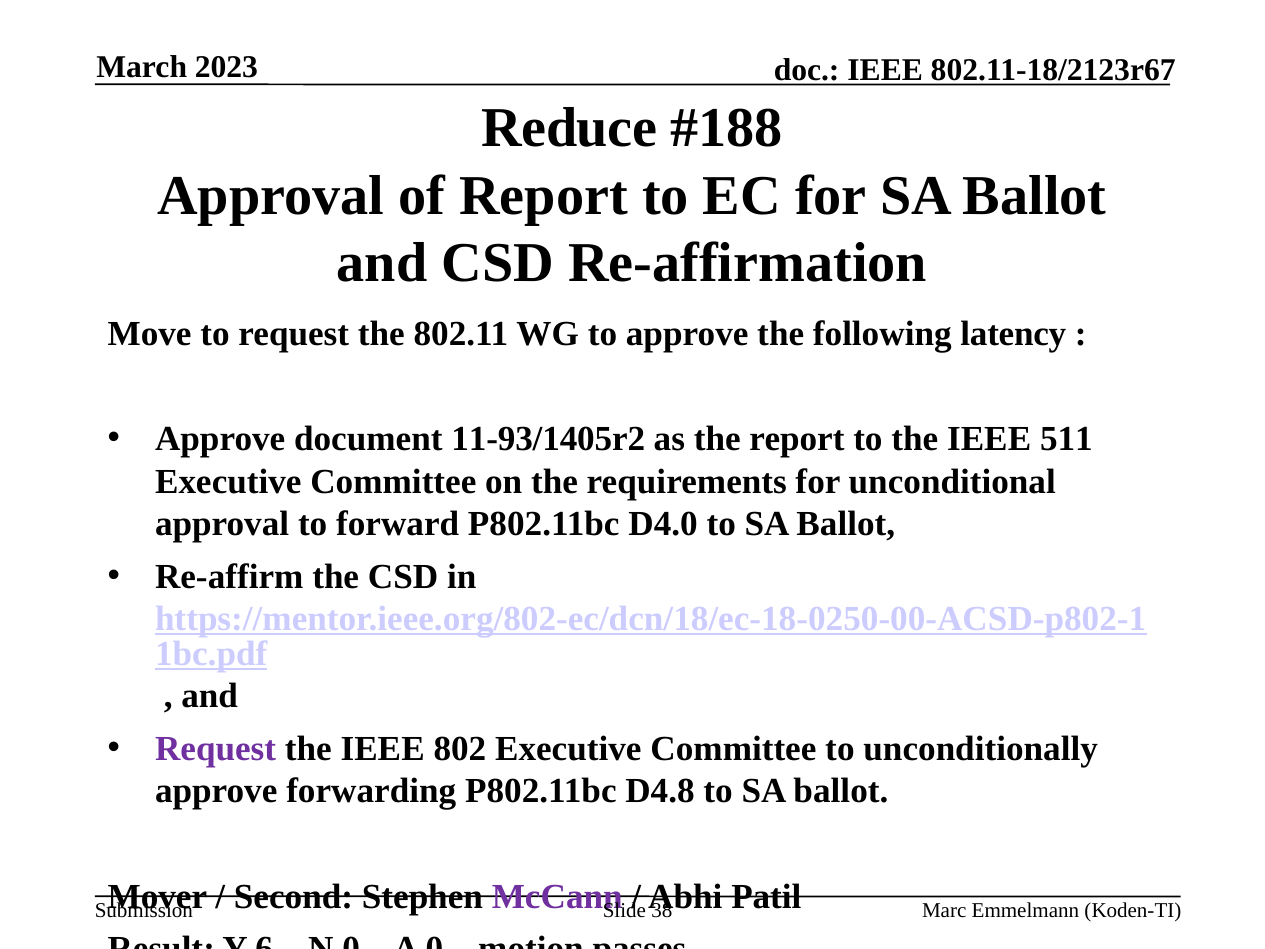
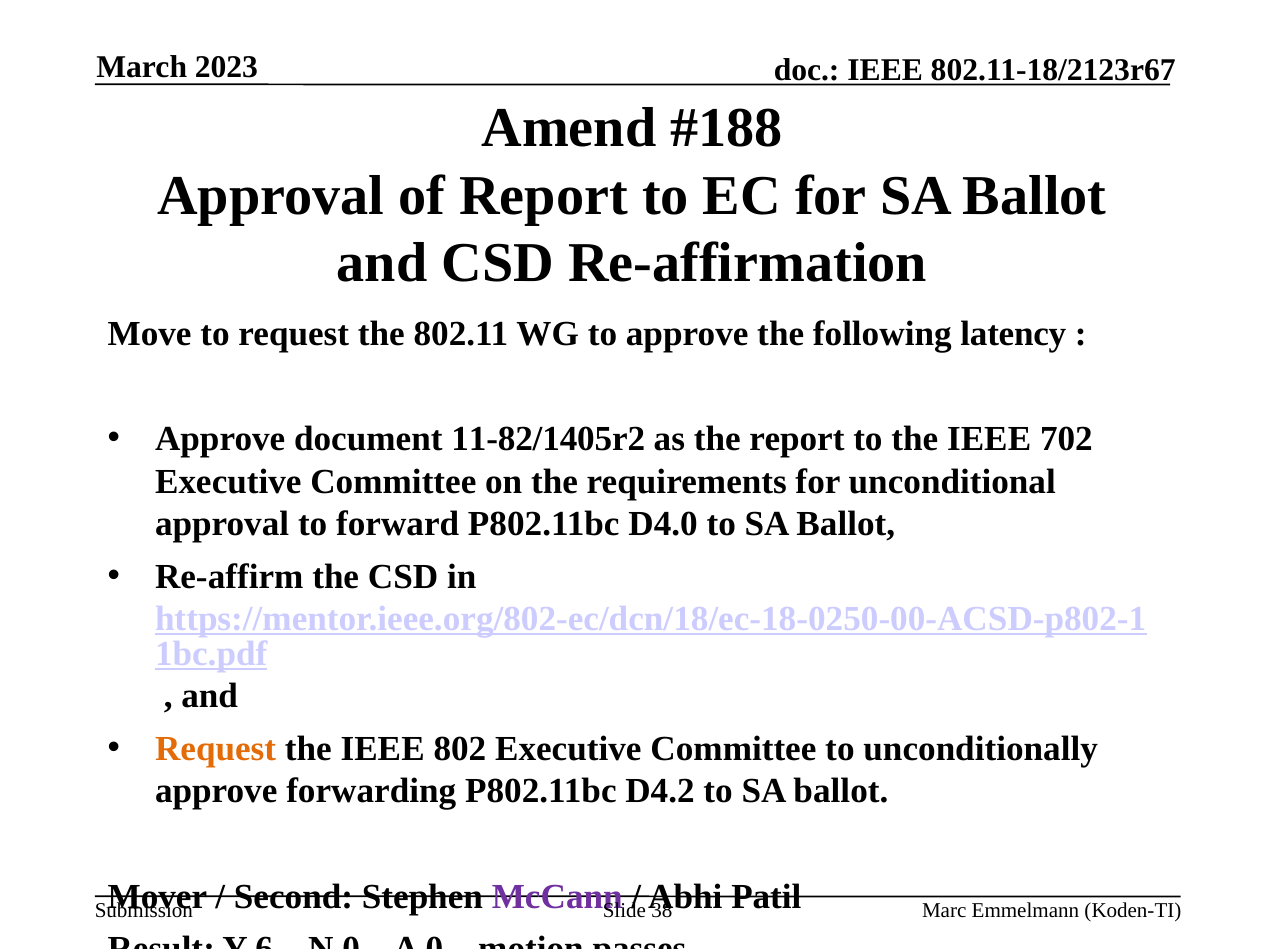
Reduce: Reduce -> Amend
11-93/1405r2: 11-93/1405r2 -> 11-82/1405r2
511: 511 -> 702
Request at (216, 749) colour: purple -> orange
D4.8: D4.8 -> D4.2
